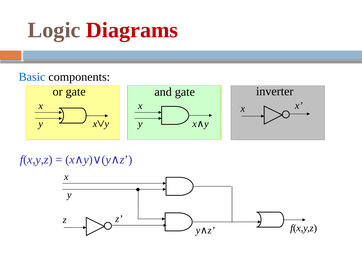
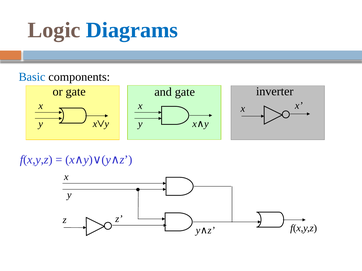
Diagrams colour: red -> blue
